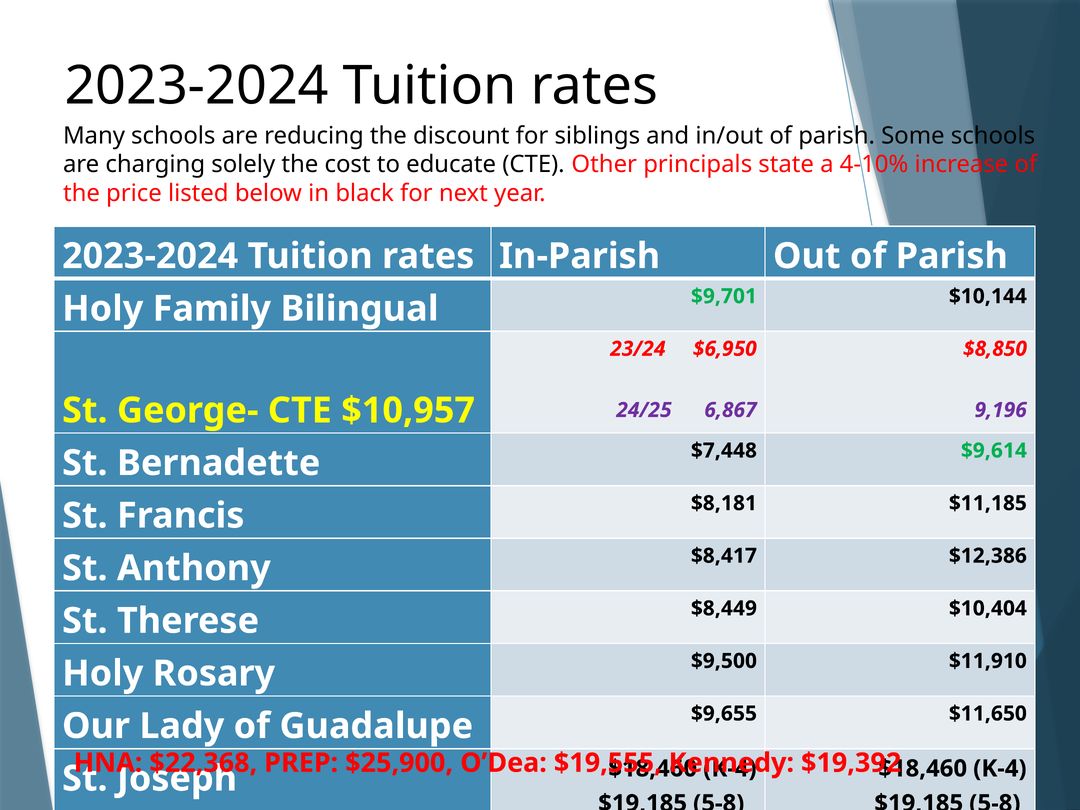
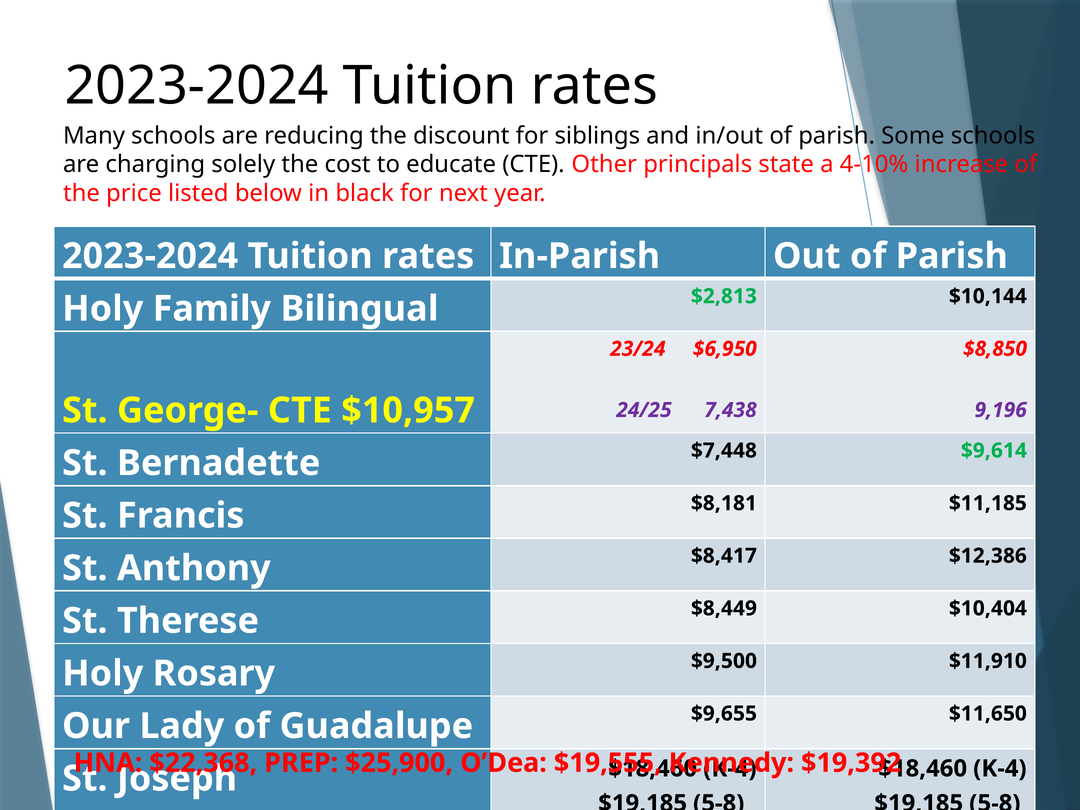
$9,701: $9,701 -> $2,813
6,867: 6,867 -> 7,438
